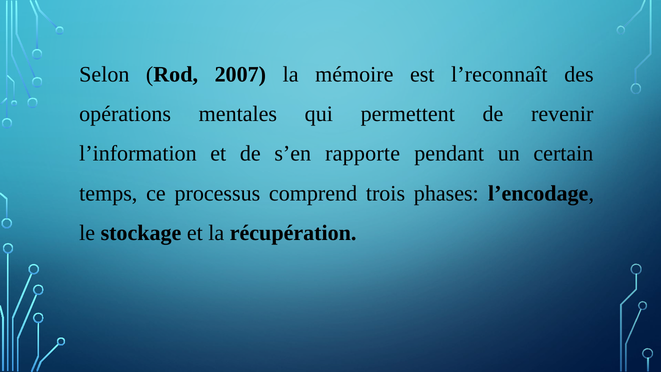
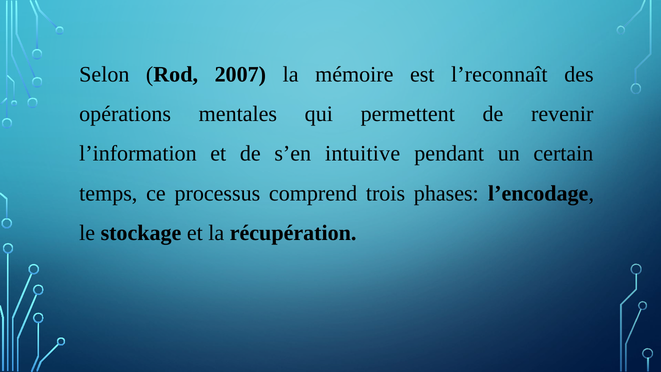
rapporte: rapporte -> intuitive
